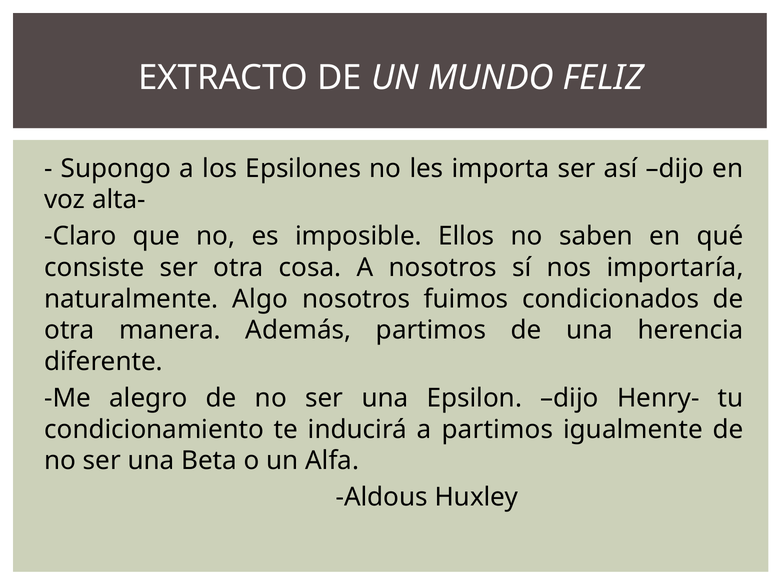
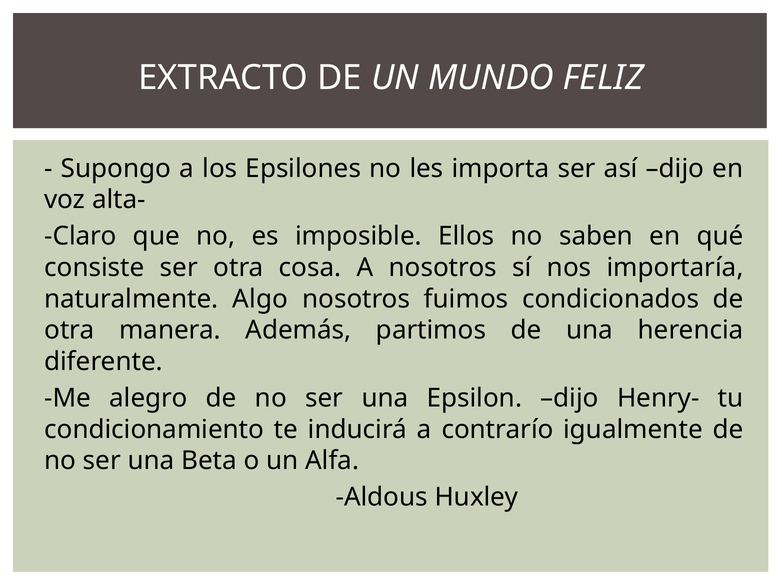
a partimos: partimos -> contrarío
